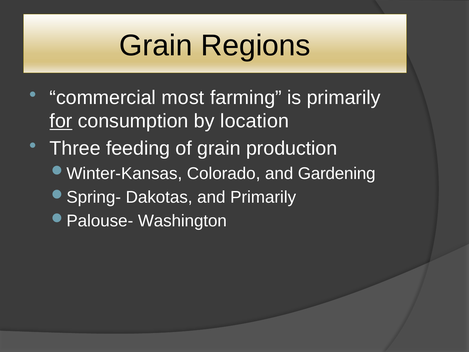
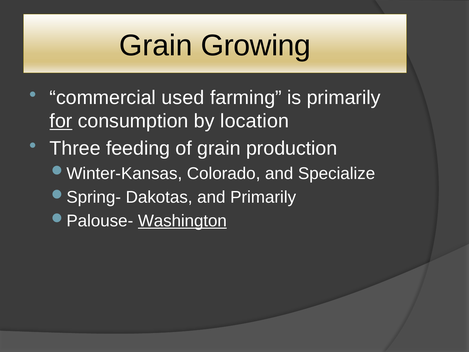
Regions: Regions -> Growing
most: most -> used
Gardening: Gardening -> Specialize
Washington underline: none -> present
